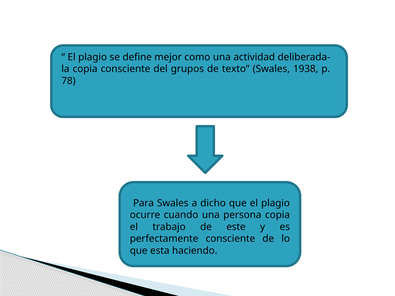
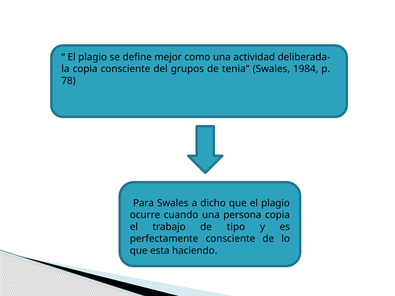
texto: texto -> tenia
1938: 1938 -> 1984
este: este -> tipo
